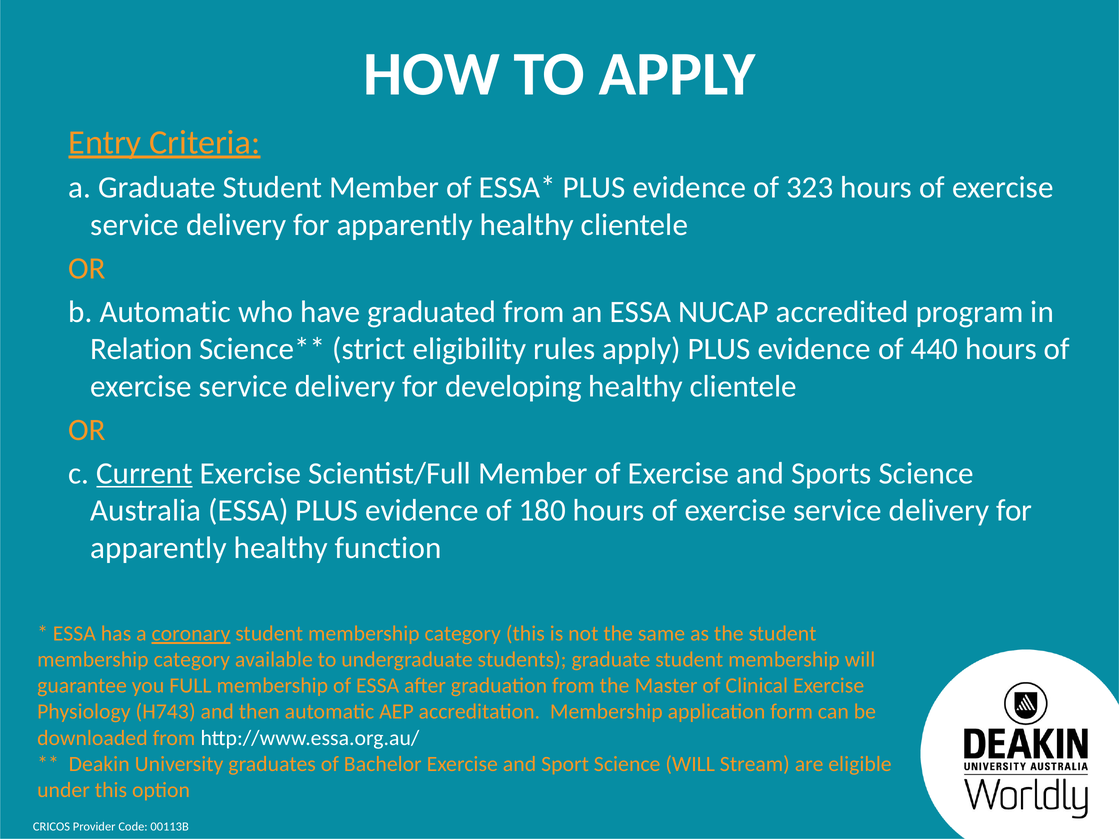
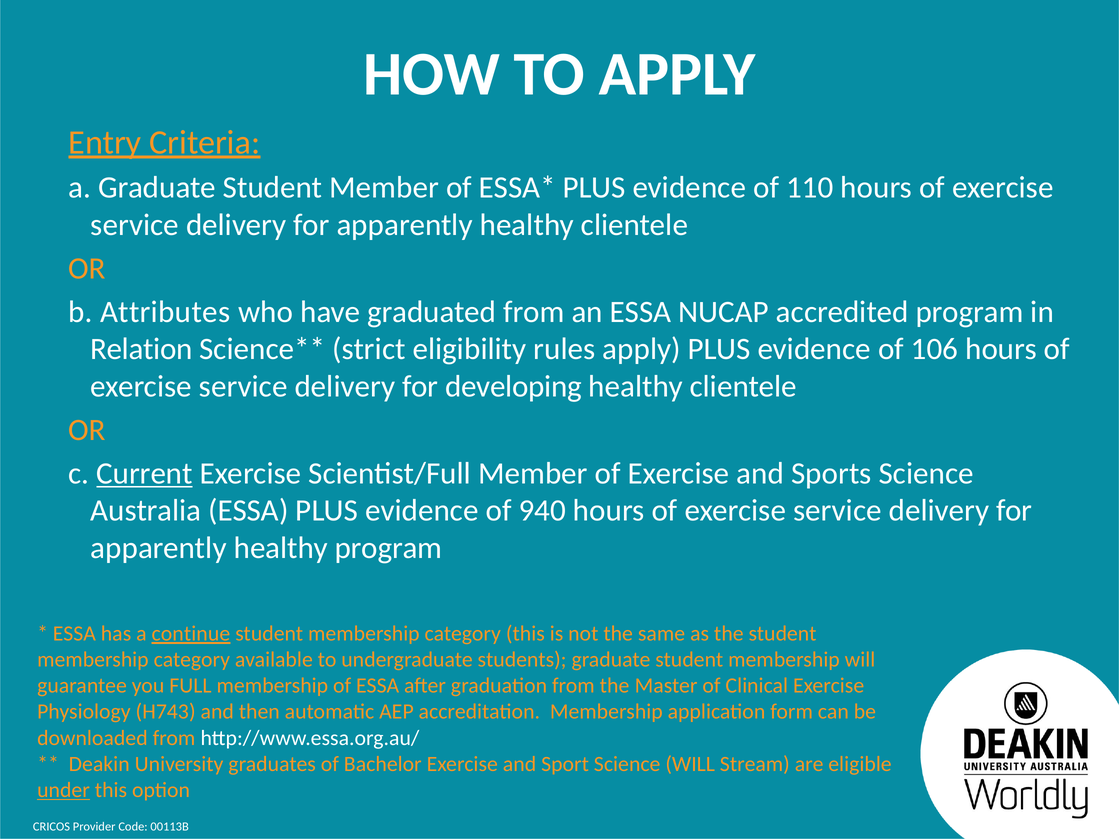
323: 323 -> 110
b Automatic: Automatic -> Attributes
440: 440 -> 106
180: 180 -> 940
healthy function: function -> program
coronary: coronary -> continue
under underline: none -> present
